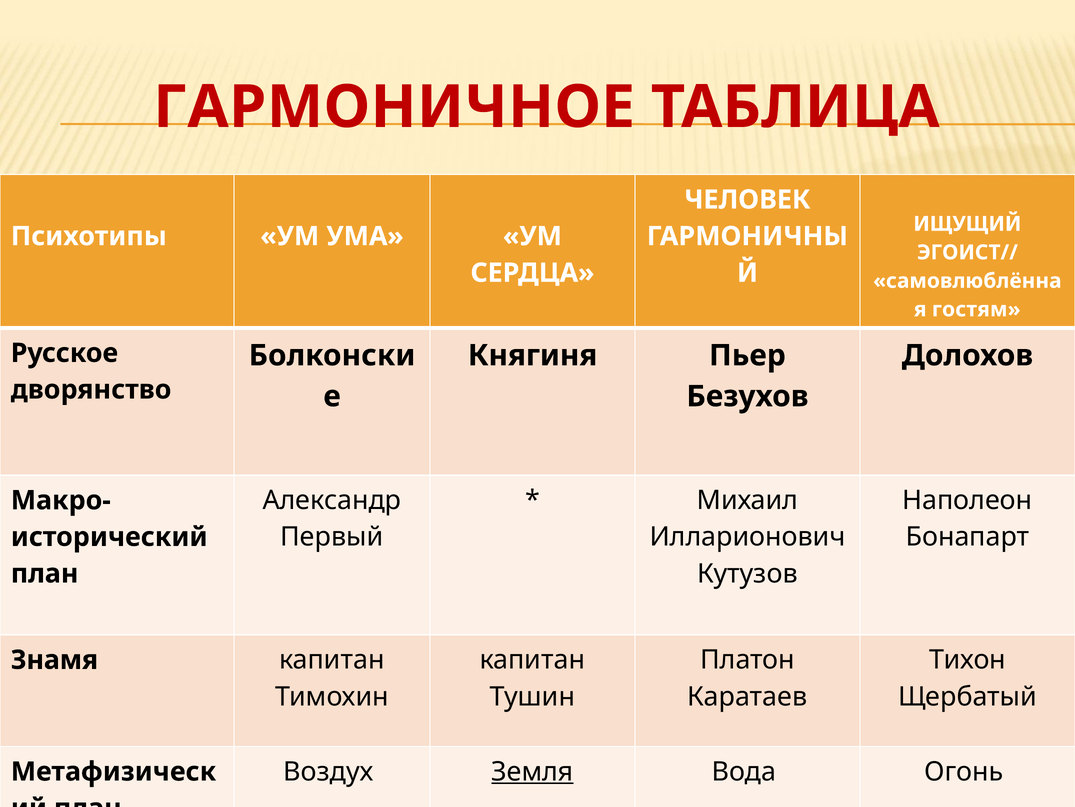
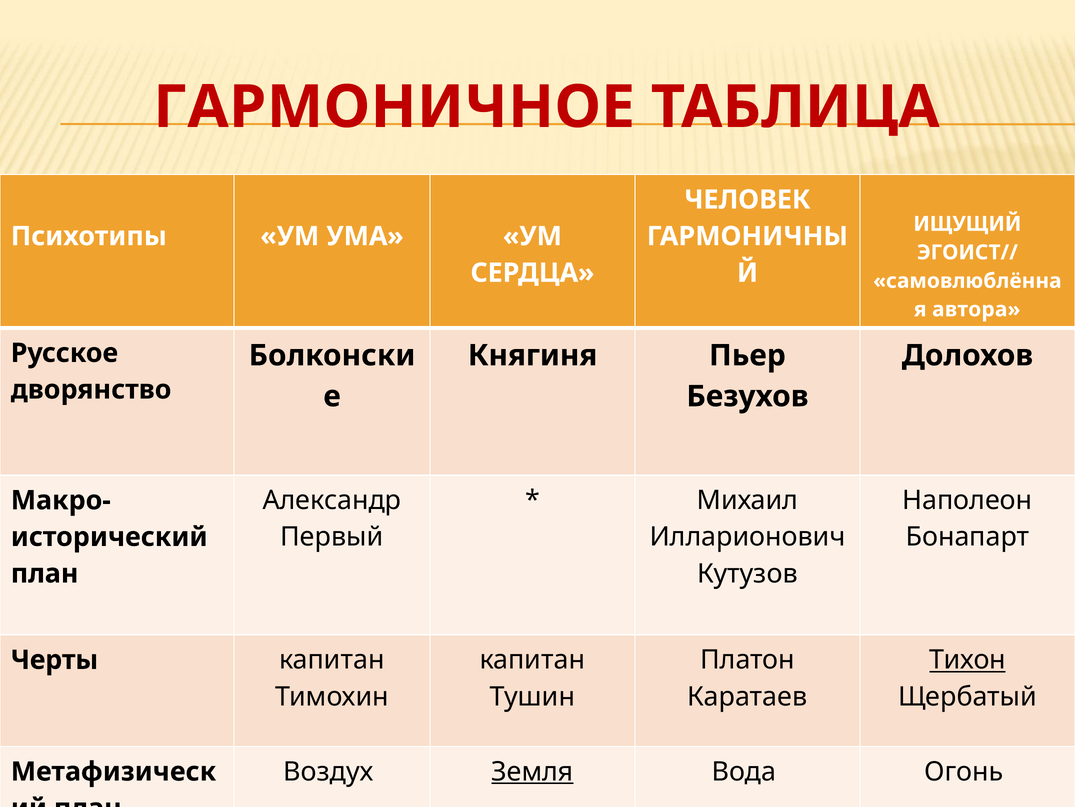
гостям: гостям -> автора
Тихон underline: none -> present
Знамя: Знамя -> Черты
